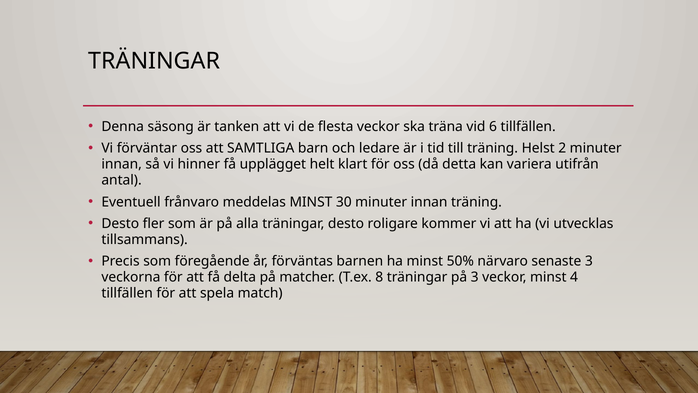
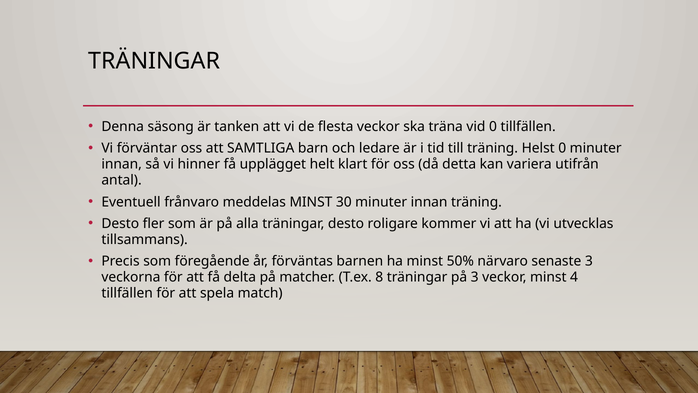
vid 6: 6 -> 0
Helst 2: 2 -> 0
